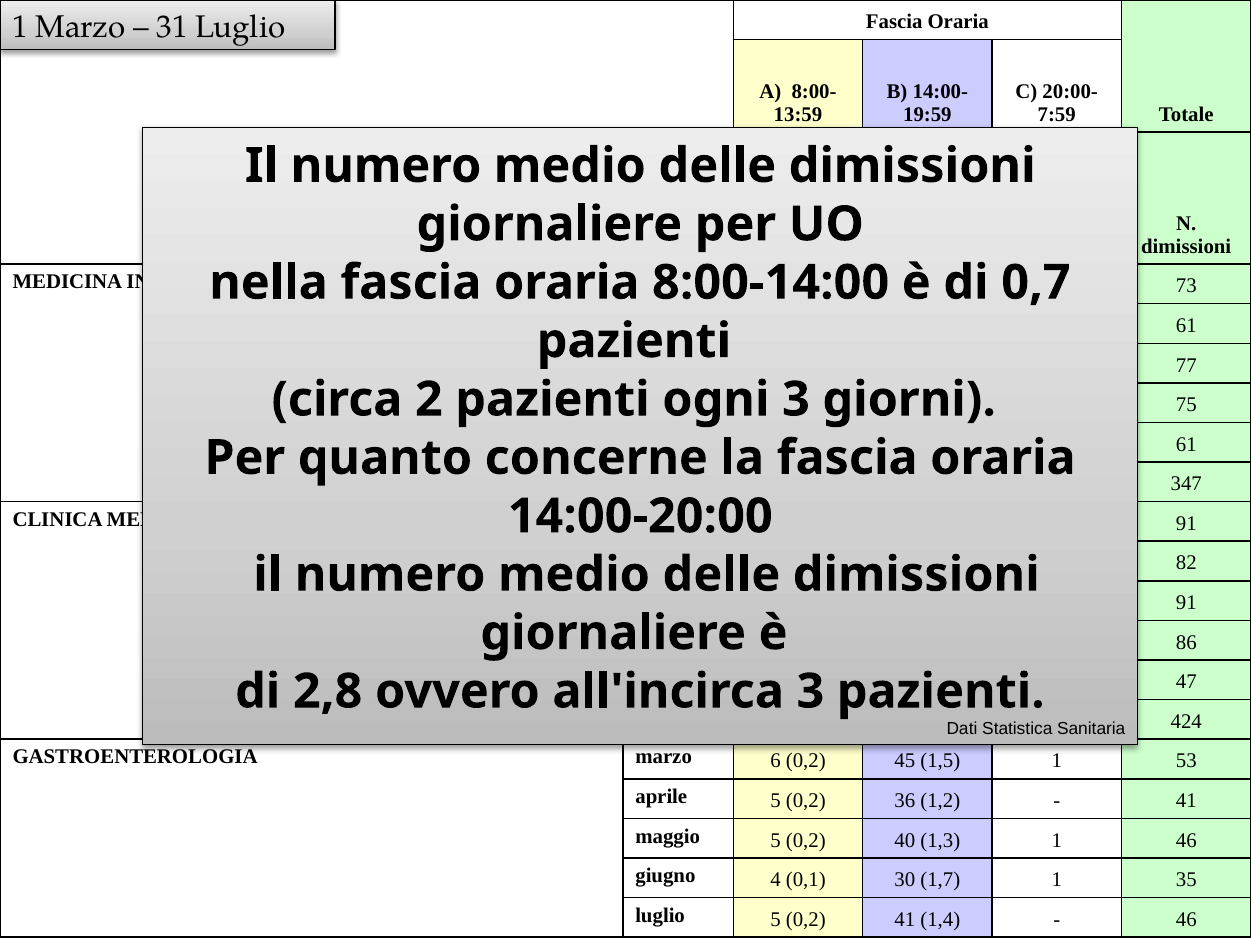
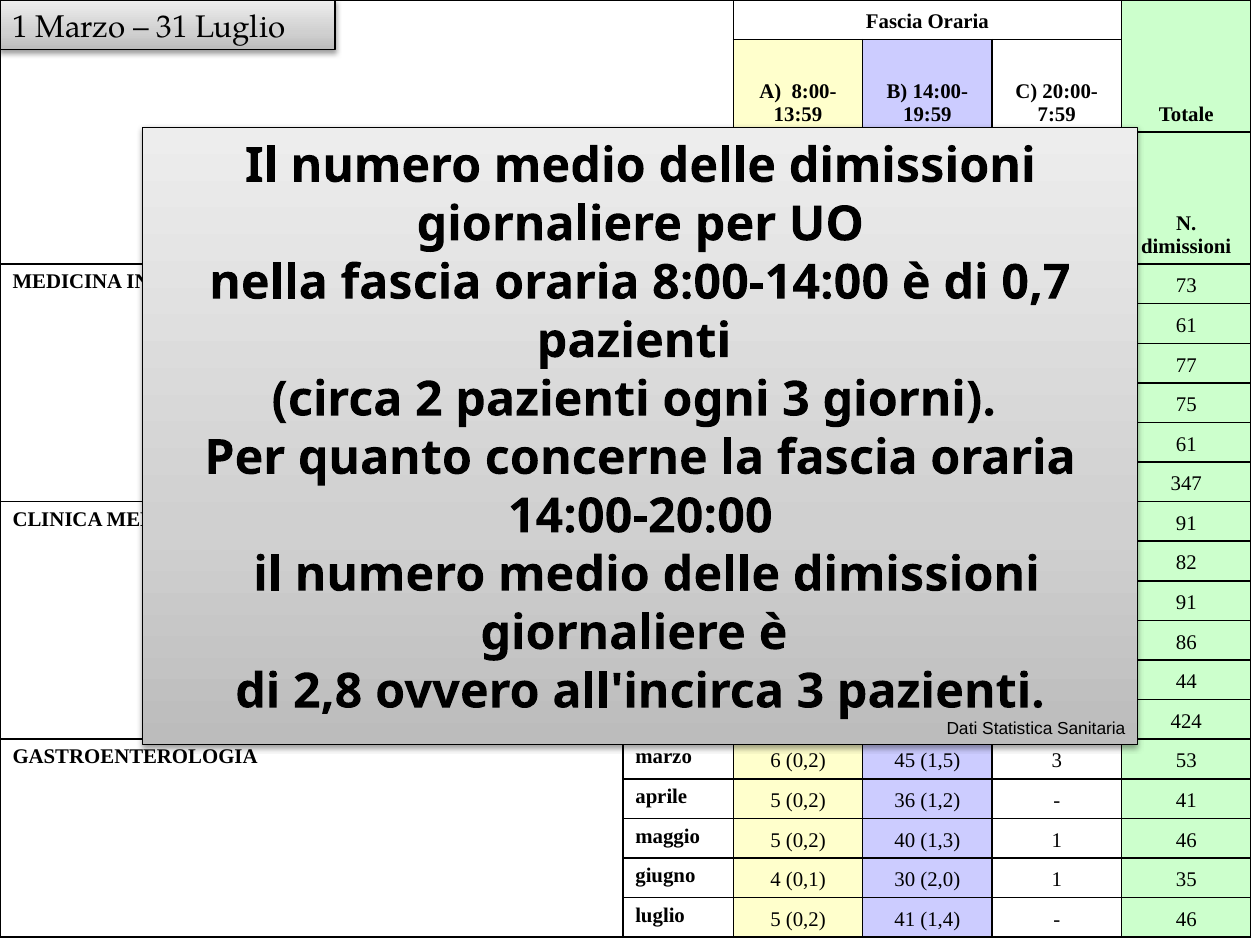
47 at (1186, 682): 47 -> 44
1,5 1: 1 -> 3
30 1,7: 1,7 -> 2,0
